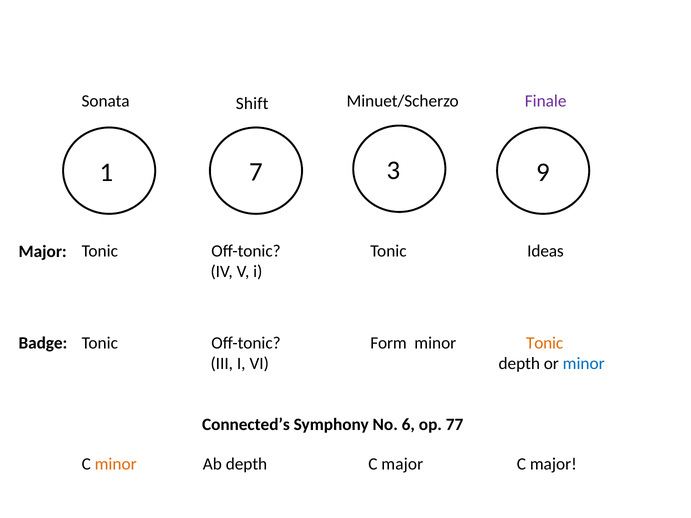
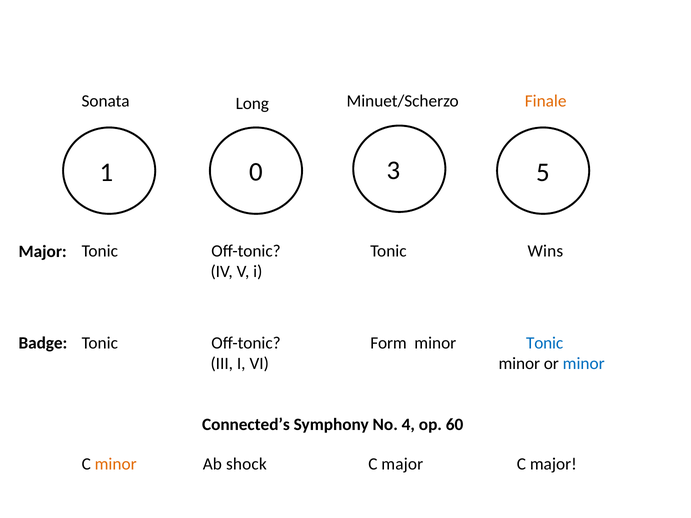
Shift: Shift -> Long
Finale colour: purple -> orange
7: 7 -> 0
9: 9 -> 5
Ideas: Ideas -> Wins
Tonic at (545, 343) colour: orange -> blue
VI depth: depth -> minor
6: 6 -> 4
77: 77 -> 60
Ab depth: depth -> shock
